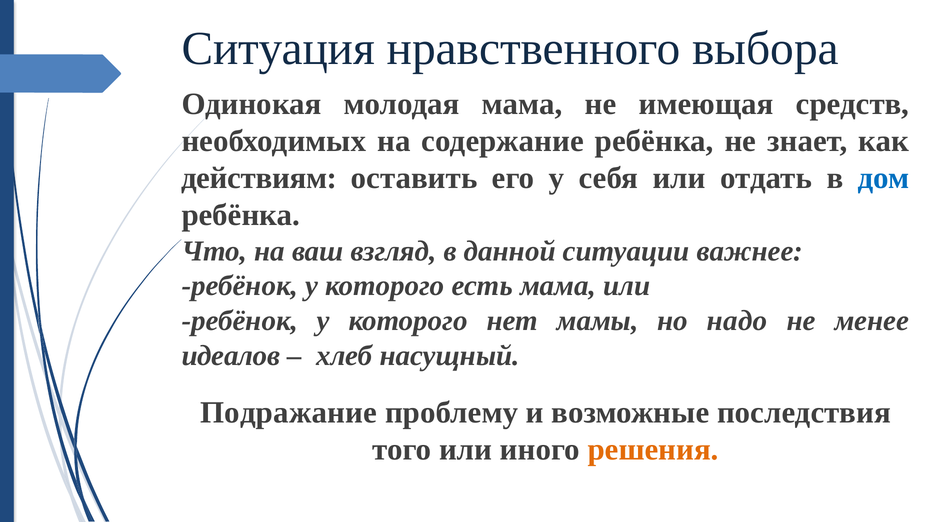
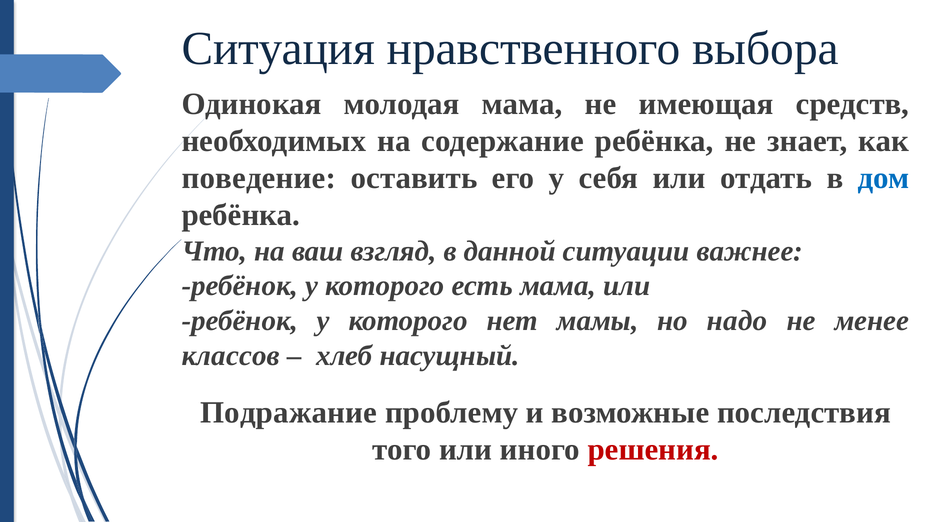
действиям: действиям -> поведение
идеалов: идеалов -> классов
решения colour: orange -> red
